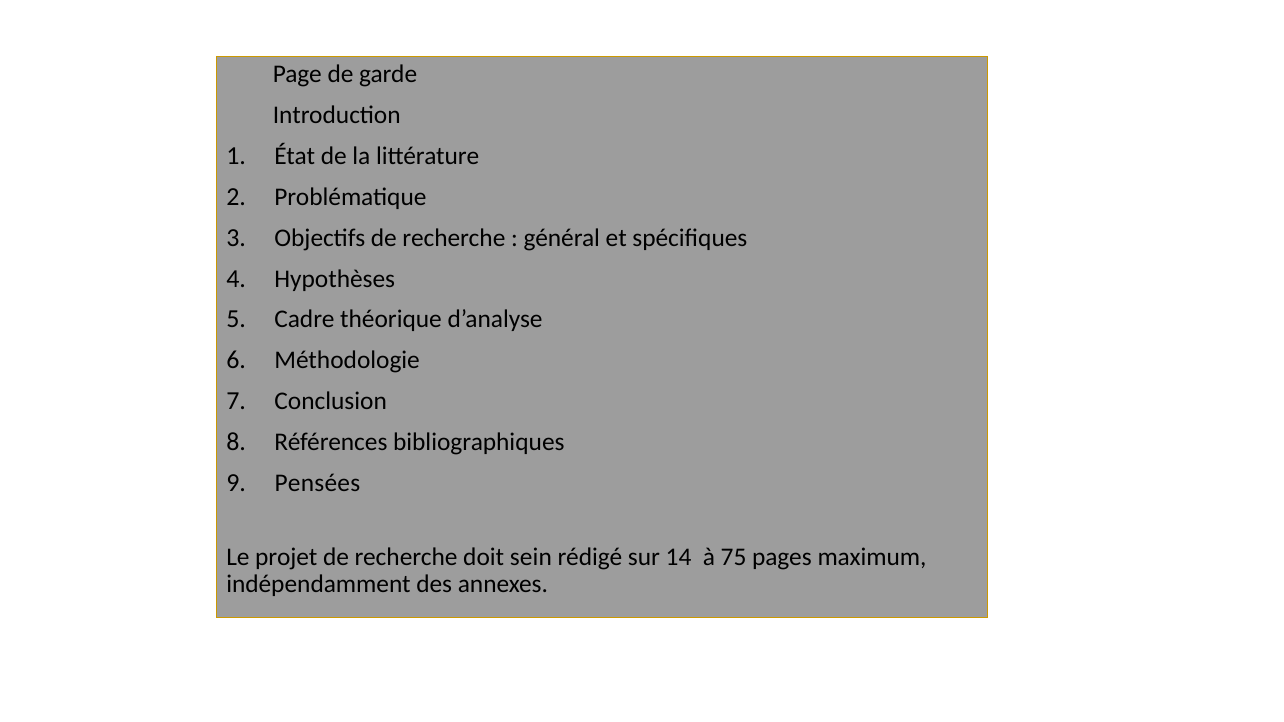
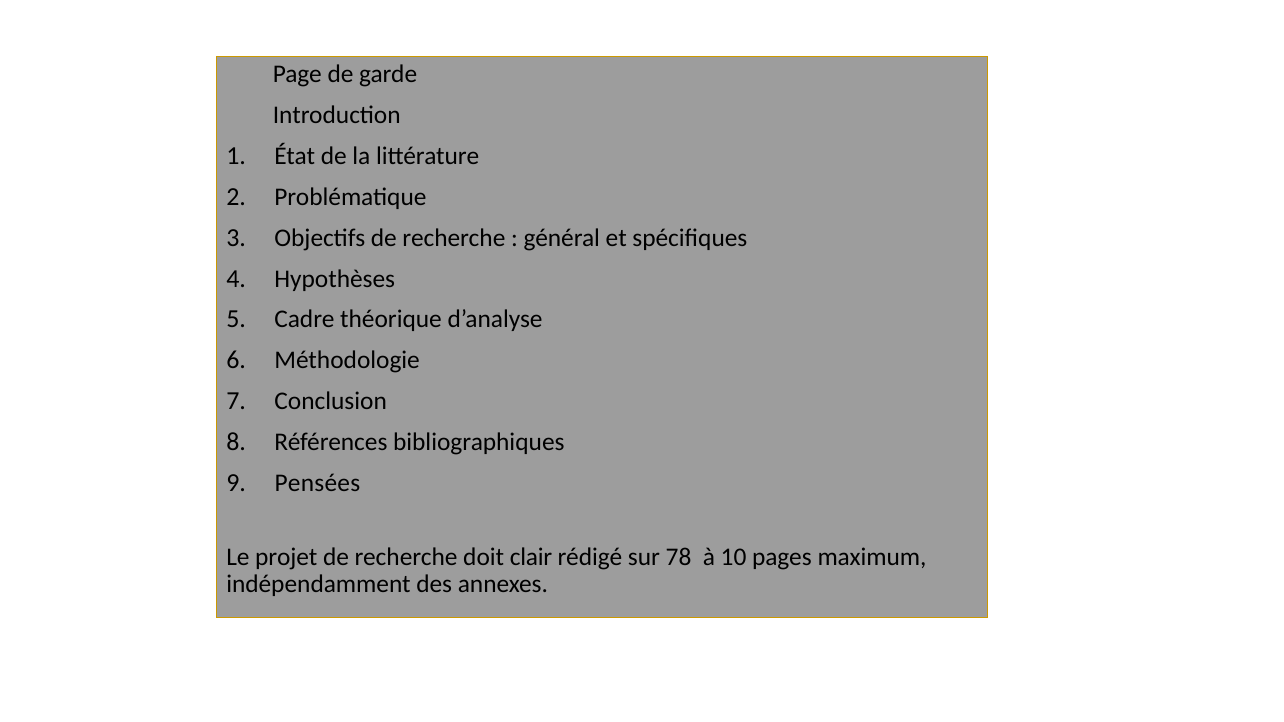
sein: sein -> clair
14: 14 -> 78
75: 75 -> 10
